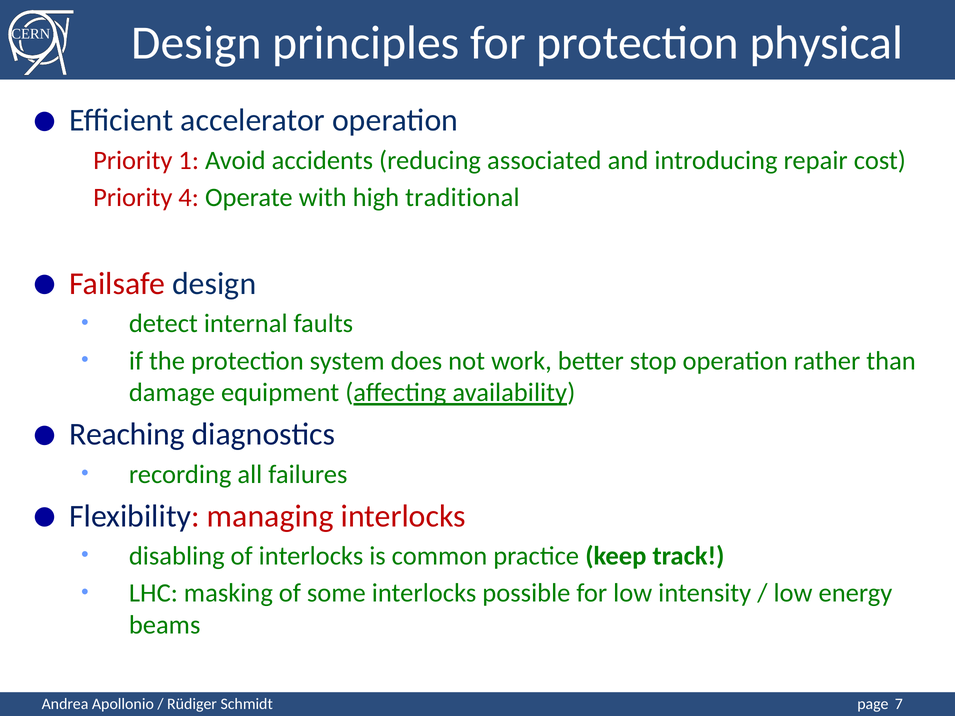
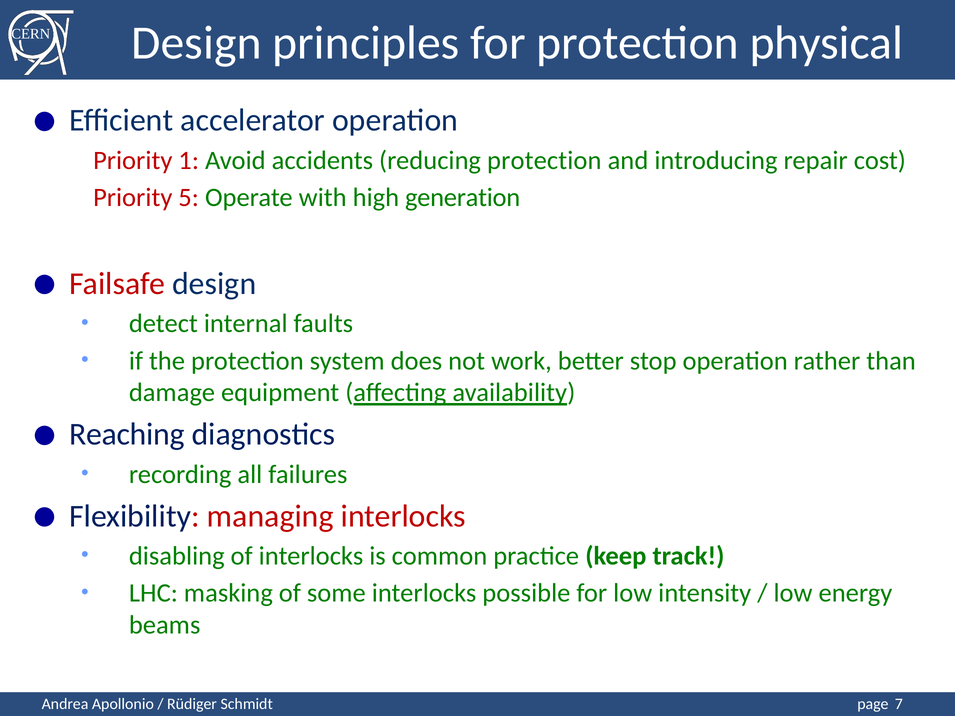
reducing associated: associated -> protection
4: 4 -> 5
traditional: traditional -> generation
